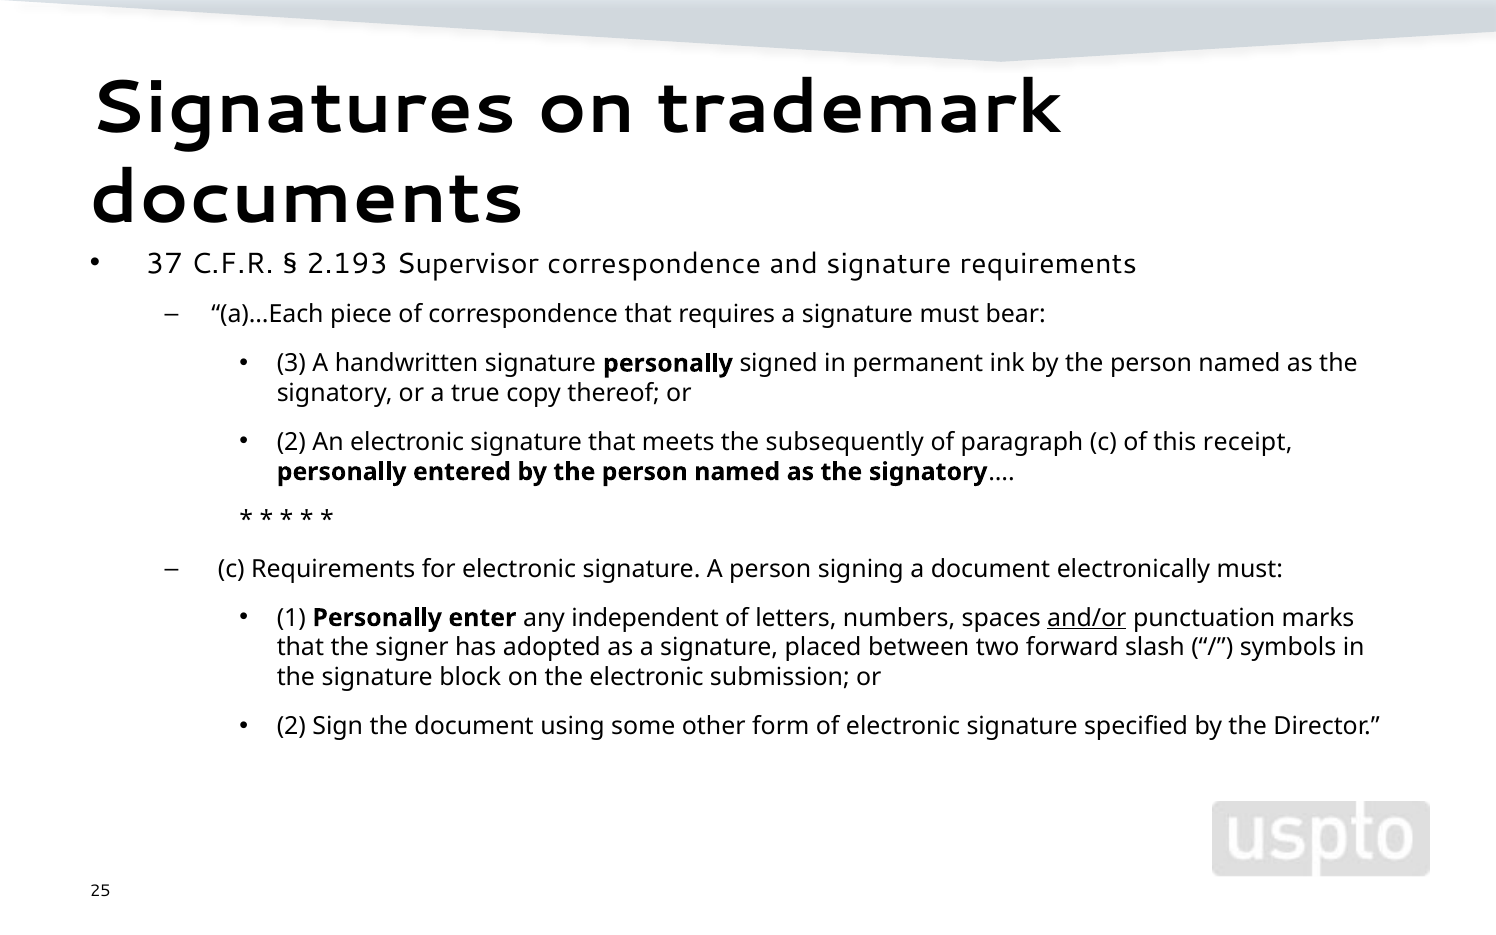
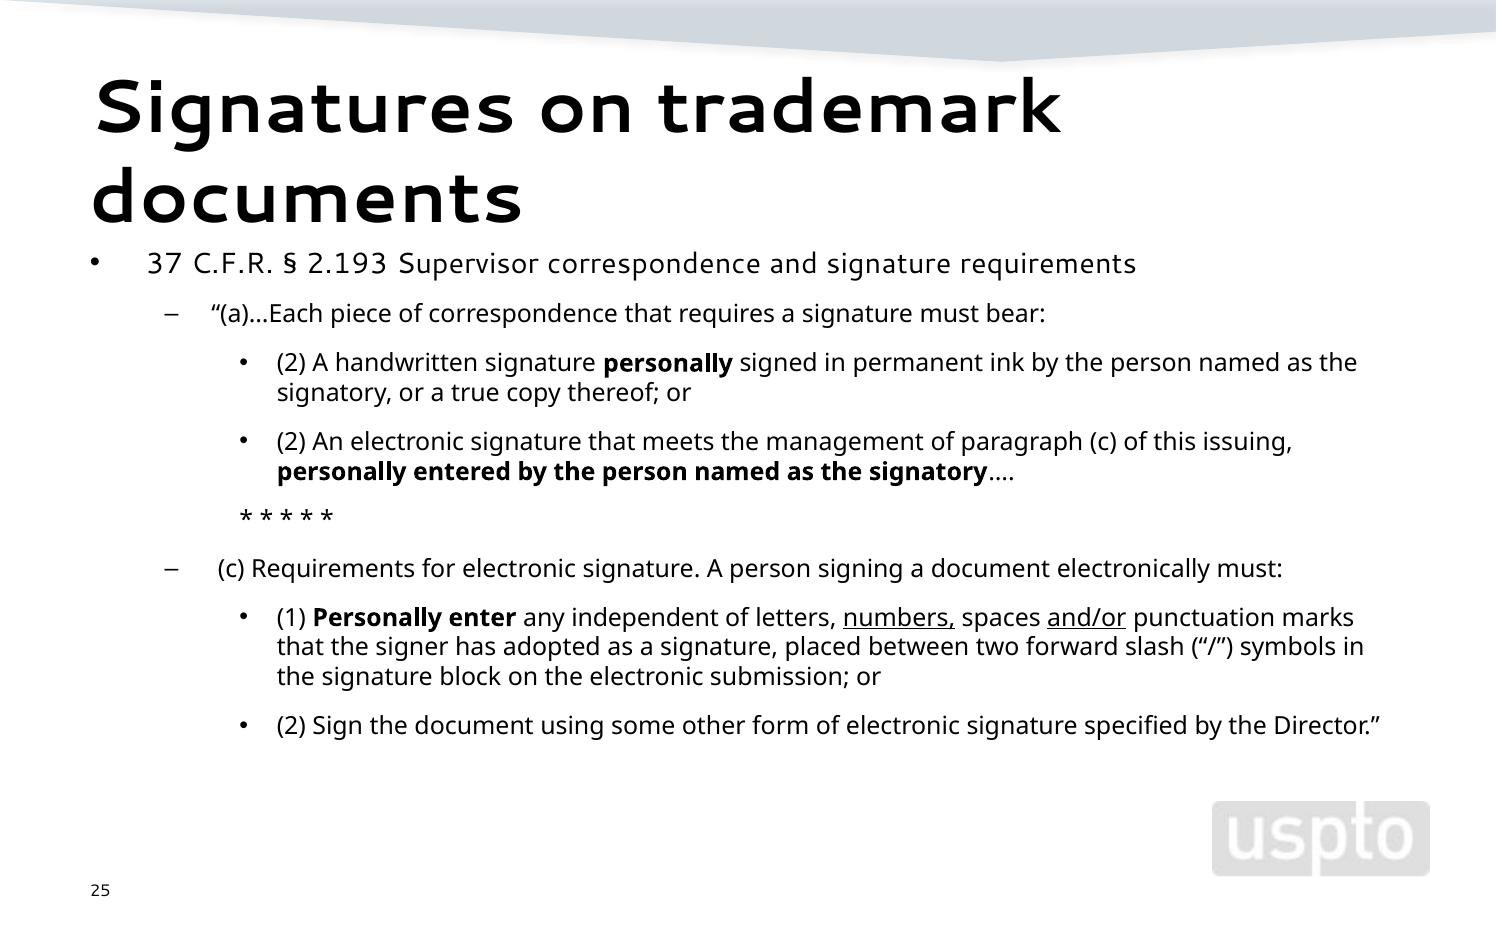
3 at (291, 363): 3 -> 2
subsequently: subsequently -> management
receipt: receipt -> issuing
numbers underline: none -> present
